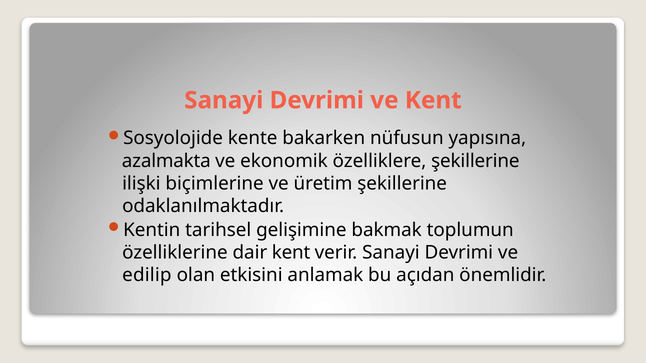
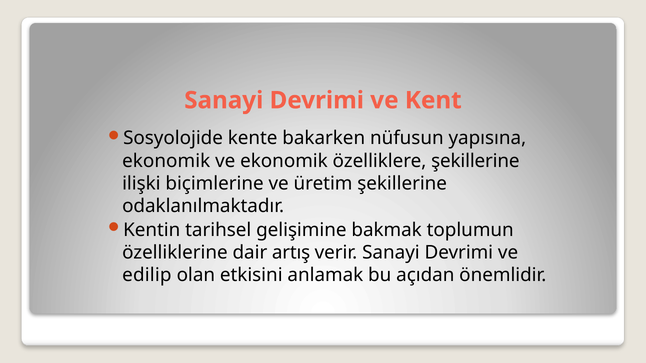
azalmakta at (166, 161): azalmakta -> ekonomik
dair kent: kent -> artış
